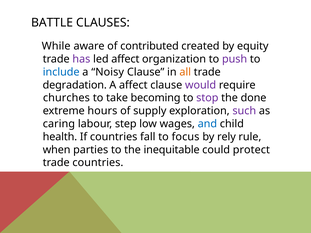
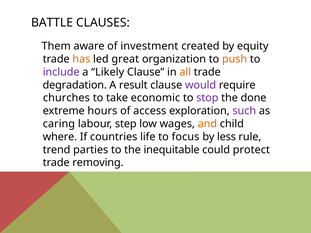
While: While -> Them
contributed: contributed -> investment
has colour: purple -> orange
led affect: affect -> great
push colour: purple -> orange
include colour: blue -> purple
Noisy: Noisy -> Likely
A affect: affect -> result
becoming: becoming -> economic
supply: supply -> access
and colour: blue -> orange
health: health -> where
fall: fall -> life
rely: rely -> less
when: when -> trend
trade countries: countries -> removing
